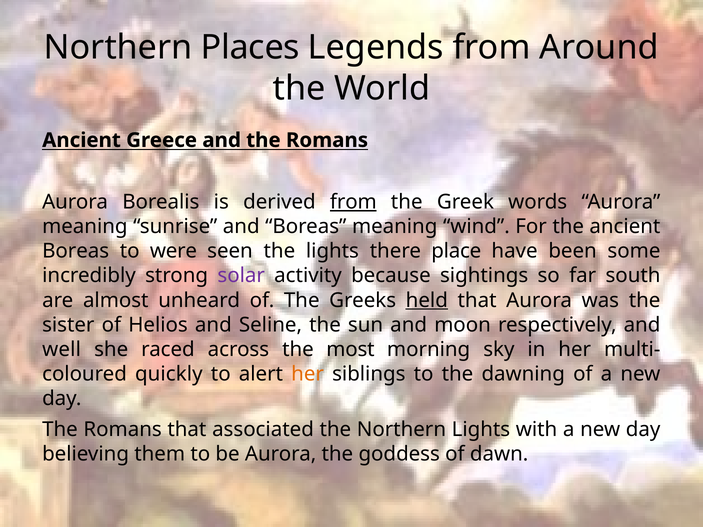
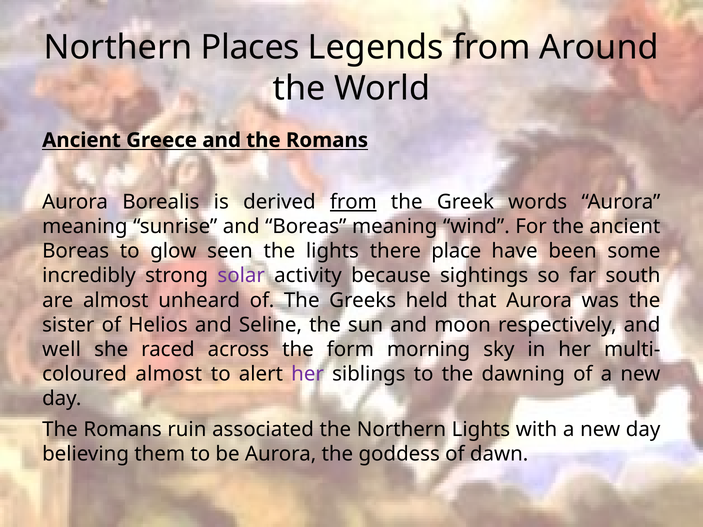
were: were -> glow
held underline: present -> none
most: most -> form
quickly at (169, 374): quickly -> almost
her at (308, 374) colour: orange -> purple
Romans that: that -> ruin
